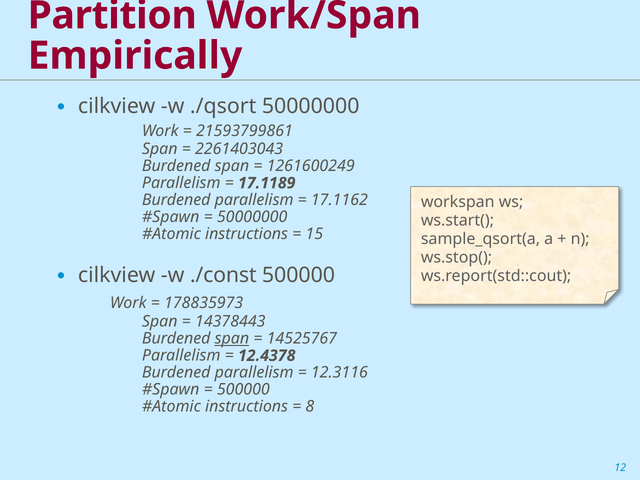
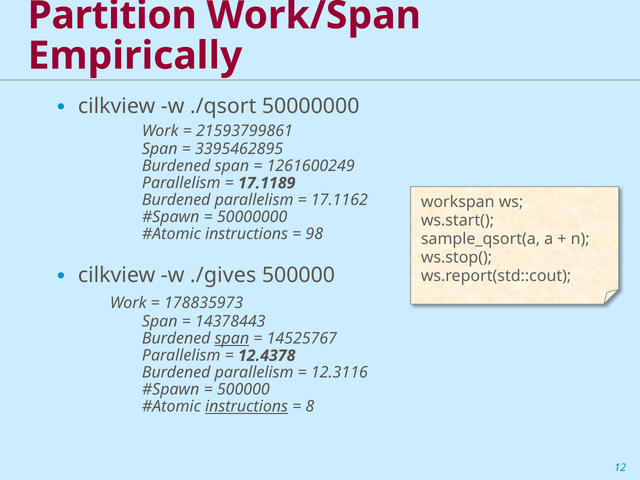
2261403043: 2261403043 -> 3395462895
15: 15 -> 98
./const: ./const -> ./gives
instructions at (247, 407) underline: none -> present
